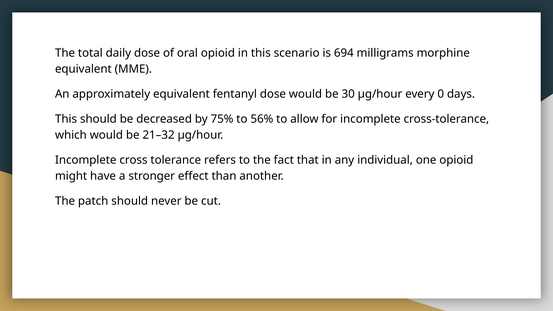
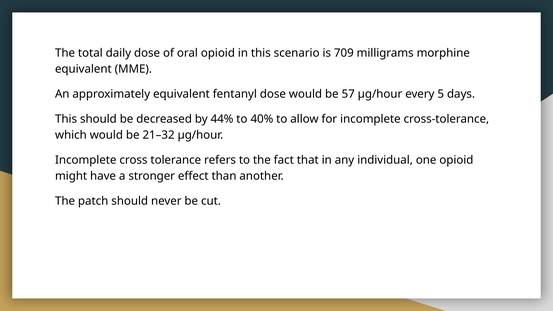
694: 694 -> 709
30: 30 -> 57
0: 0 -> 5
75%: 75% -> 44%
56%: 56% -> 40%
